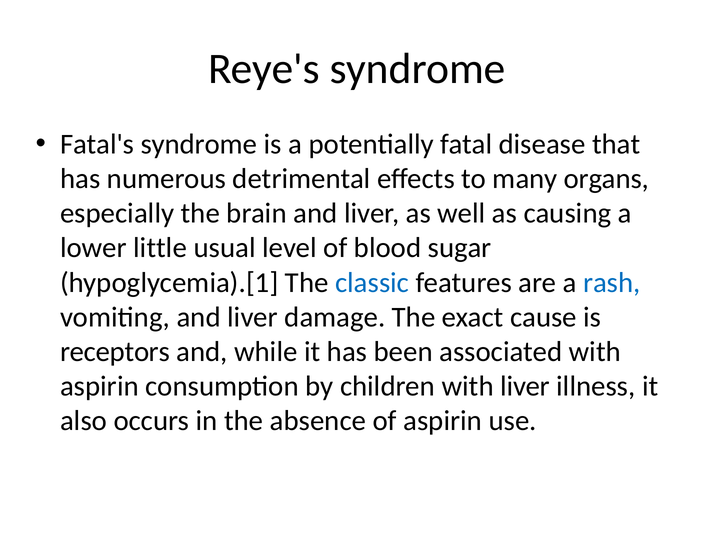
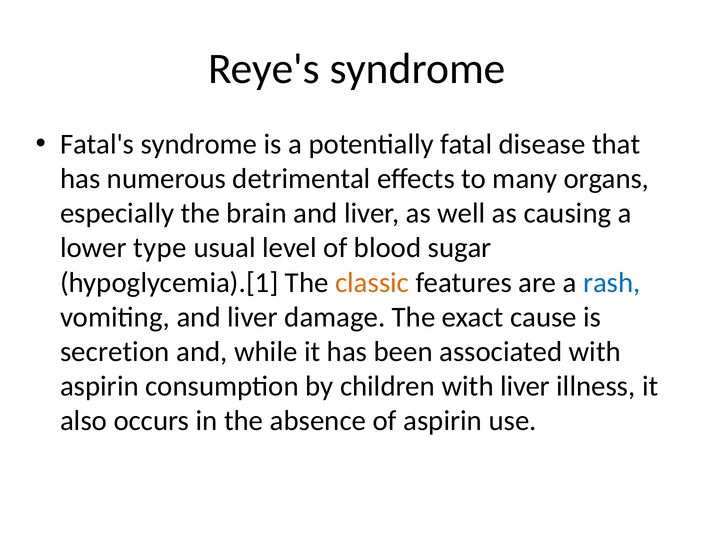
little: little -> type
classic colour: blue -> orange
receptors: receptors -> secretion
